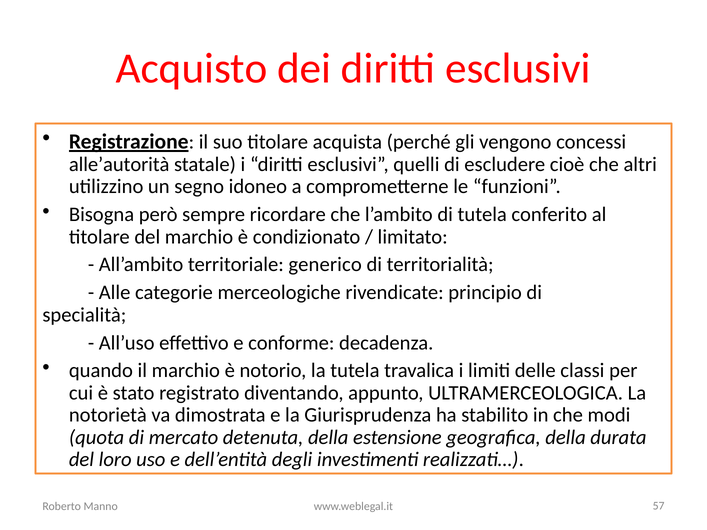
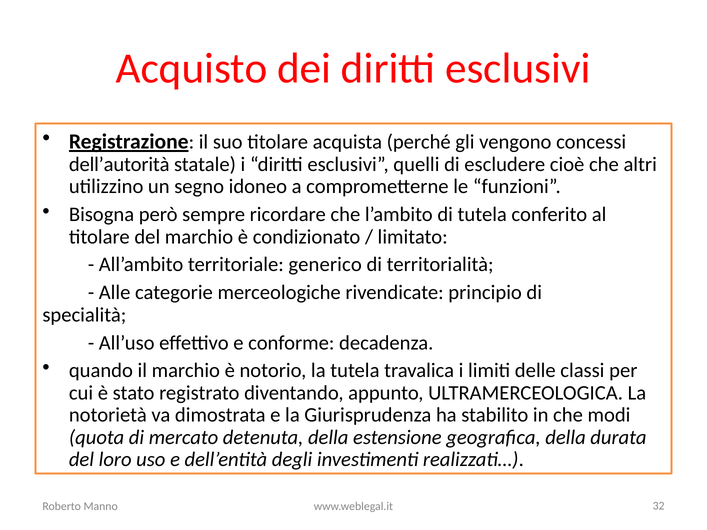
alle’autorità: alle’autorità -> dell’autorità
57: 57 -> 32
